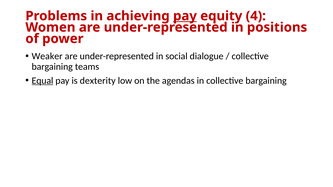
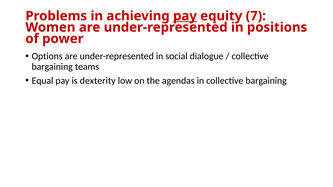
4: 4 -> 7
Weaker: Weaker -> Options
Equal underline: present -> none
